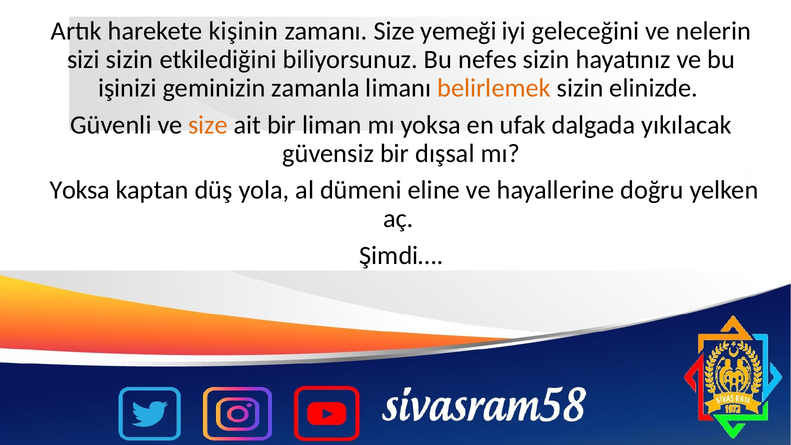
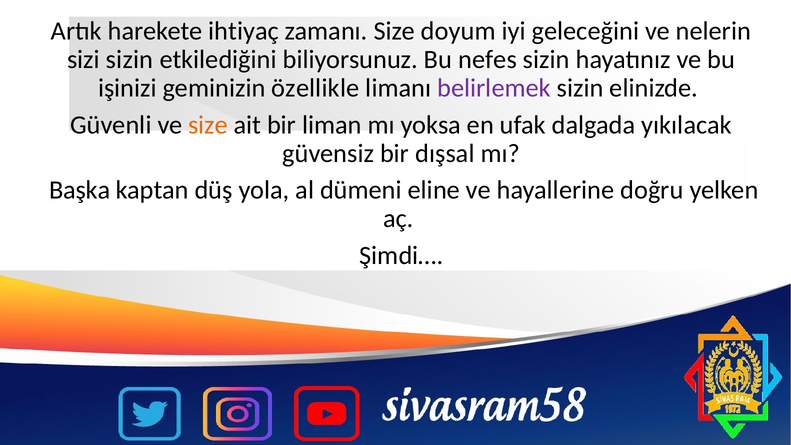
kişinin: kişinin -> ihtiyaç
yemeği: yemeği -> doyum
zamanla: zamanla -> özellikle
belirlemek colour: orange -> purple
Yoksa at (80, 190): Yoksa -> Başka
